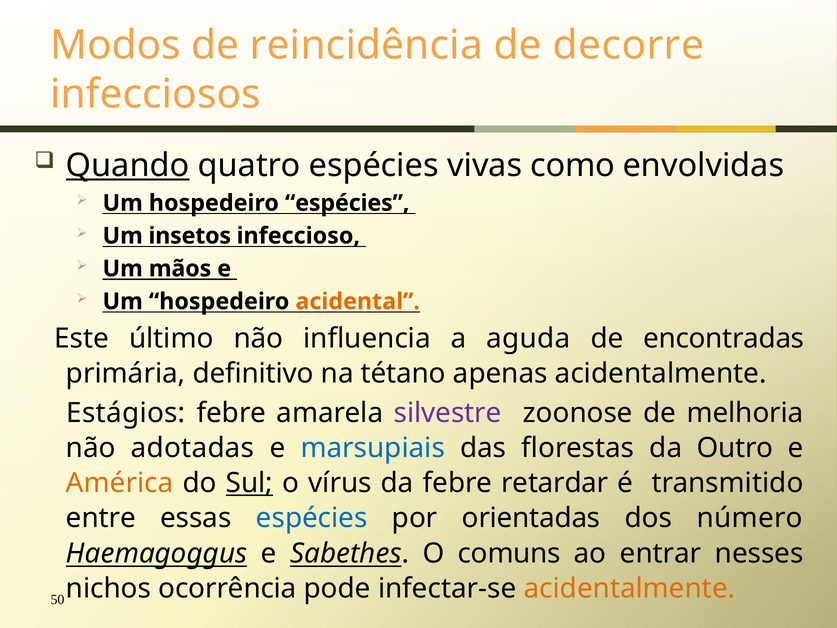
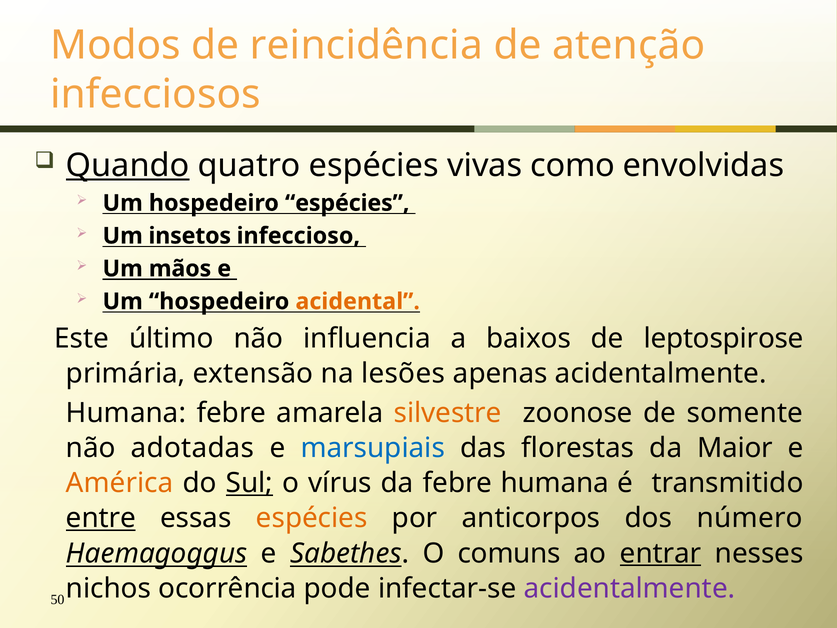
decorre: decorre -> atenção
aguda: aguda -> baixos
encontradas: encontradas -> leptospirose
definitivo: definitivo -> extensão
tétano: tétano -> lesões
Estágios at (126, 413): Estágios -> Humana
silvestre colour: purple -> orange
melhoria: melhoria -> somente
Outro: Outro -> Maior
febre retardar: retardar -> humana
entre underline: none -> present
espécies at (312, 518) colour: blue -> orange
orientadas: orientadas -> anticorpos
entrar underline: none -> present
acidentalmente at (629, 588) colour: orange -> purple
